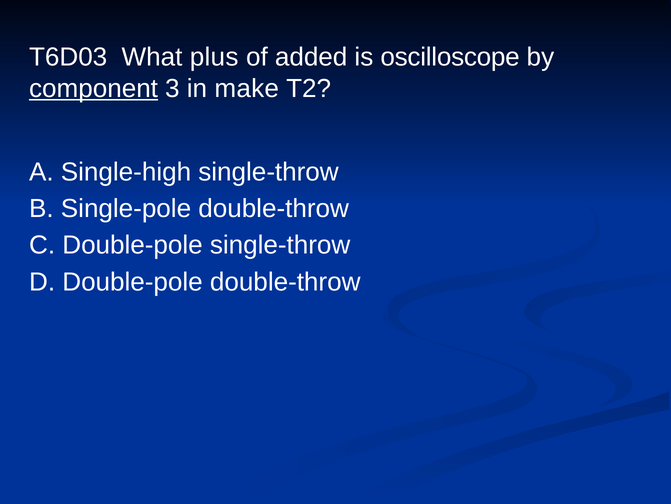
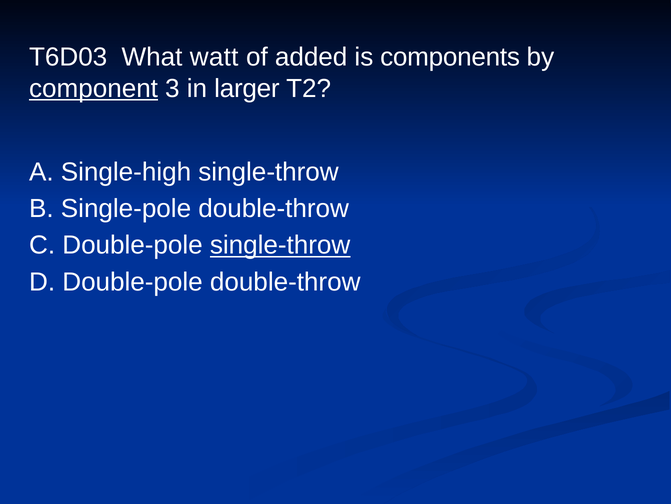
plus: plus -> watt
oscilloscope: oscilloscope -> components
make: make -> larger
single-throw at (280, 245) underline: none -> present
